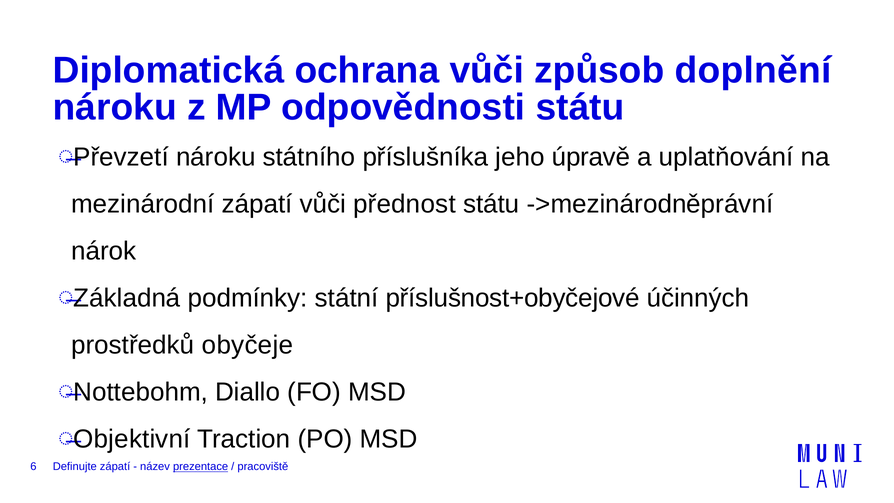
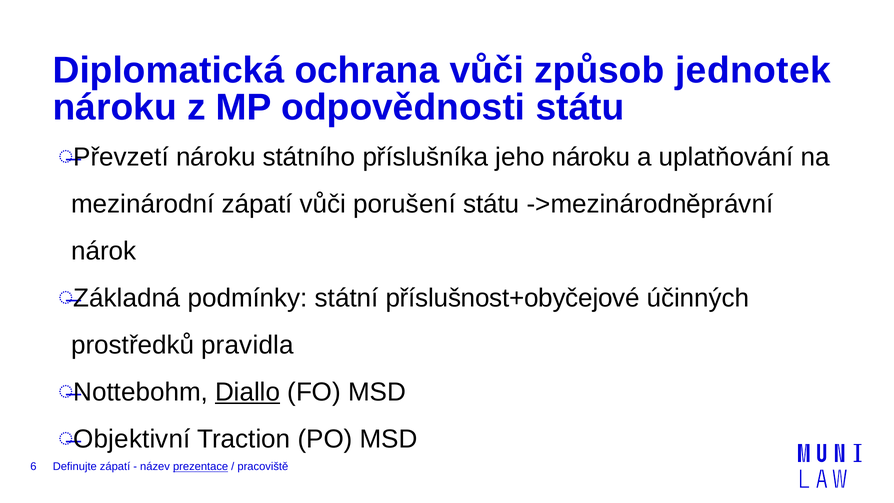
doplnění: doplnění -> jednotek
jeho úpravě: úpravě -> nároku
přednost: přednost -> porušení
obyčeje: obyčeje -> pravidla
Diallo underline: none -> present
